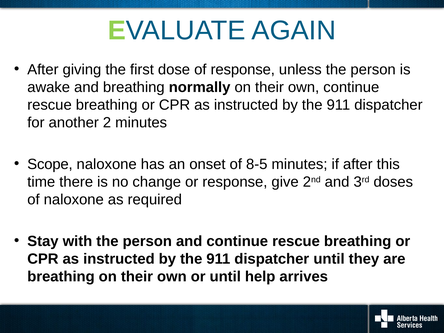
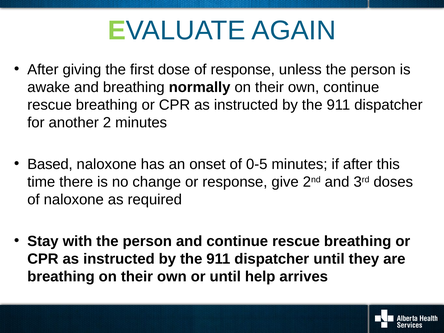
Scope: Scope -> Based
8-5: 8-5 -> 0-5
